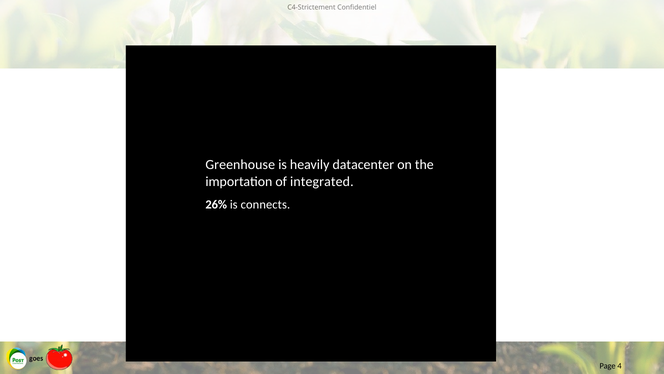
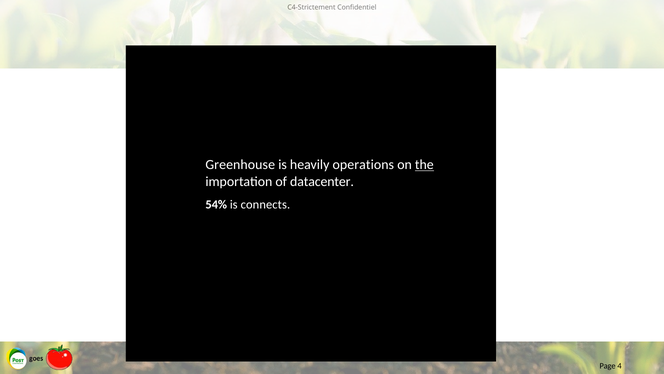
datacenter: datacenter -> operations
the underline: none -> present
integrated: integrated -> datacenter
26%: 26% -> 54%
